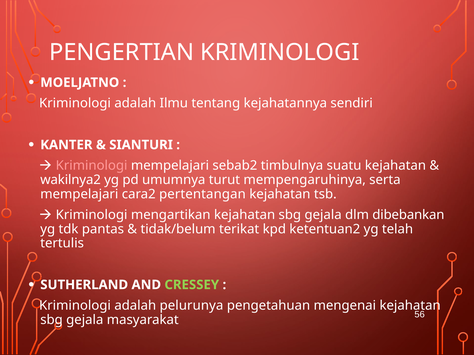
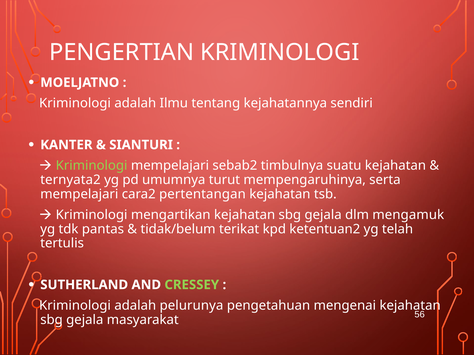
Kriminologi at (92, 166) colour: pink -> light green
wakilnya2: wakilnya2 -> ternyata2
dibebankan: dibebankan -> mengamuk
